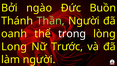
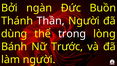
ngào: ngào -> ngàn
Thần colour: light green -> white
oanh: oanh -> dùng
Long: Long -> Bánh
